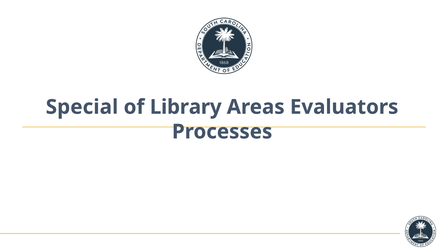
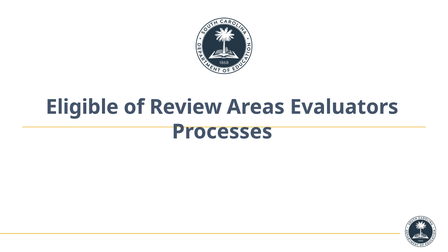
Special: Special -> Eligible
Library: Library -> Review
